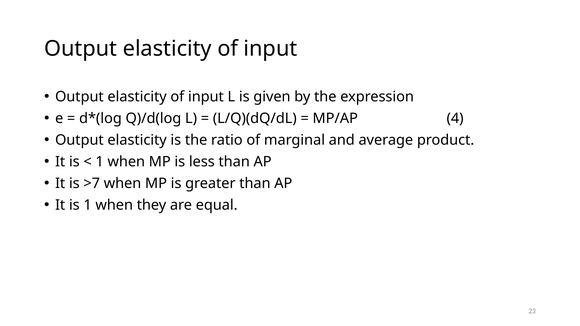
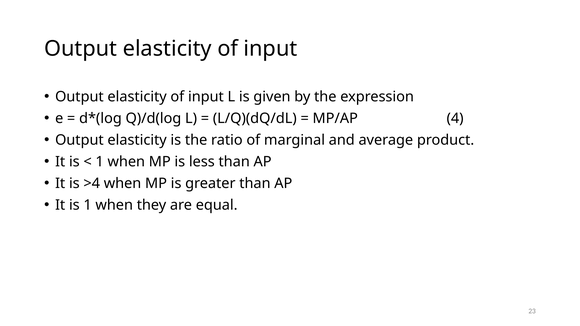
>7: >7 -> >4
